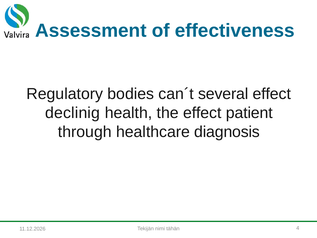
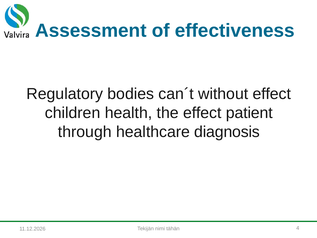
several: several -> without
declinig: declinig -> children
